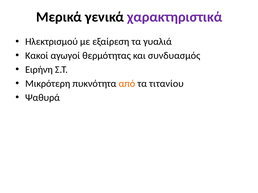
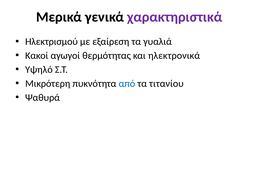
συνδυασμός: συνδυασμός -> ηλεκτρονικά
Ειρήνη: Ειρήνη -> Υψηλό
από colour: orange -> blue
